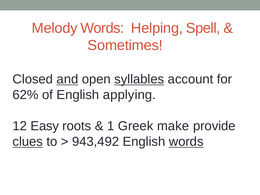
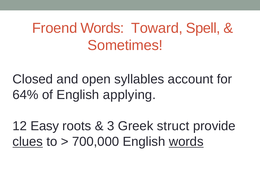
Melody: Melody -> Froend
Helping: Helping -> Toward
and underline: present -> none
syllables underline: present -> none
62%: 62% -> 64%
1: 1 -> 3
make: make -> struct
943,492: 943,492 -> 700,000
